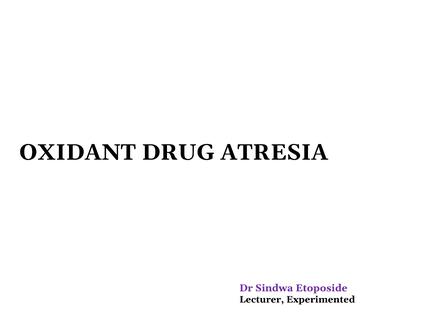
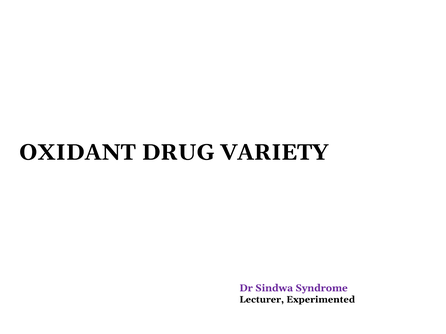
ATRESIA: ATRESIA -> VARIETY
Etoposide: Etoposide -> Syndrome
